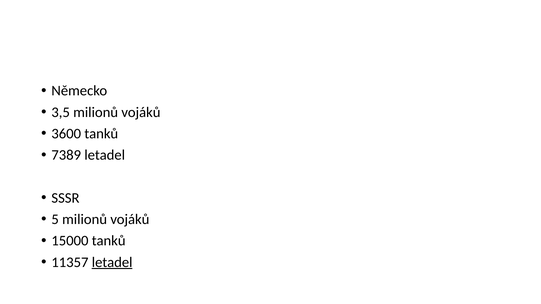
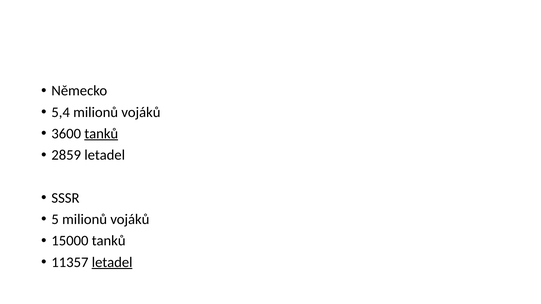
3,5: 3,5 -> 5,4
tanků at (101, 134) underline: none -> present
7389: 7389 -> 2859
